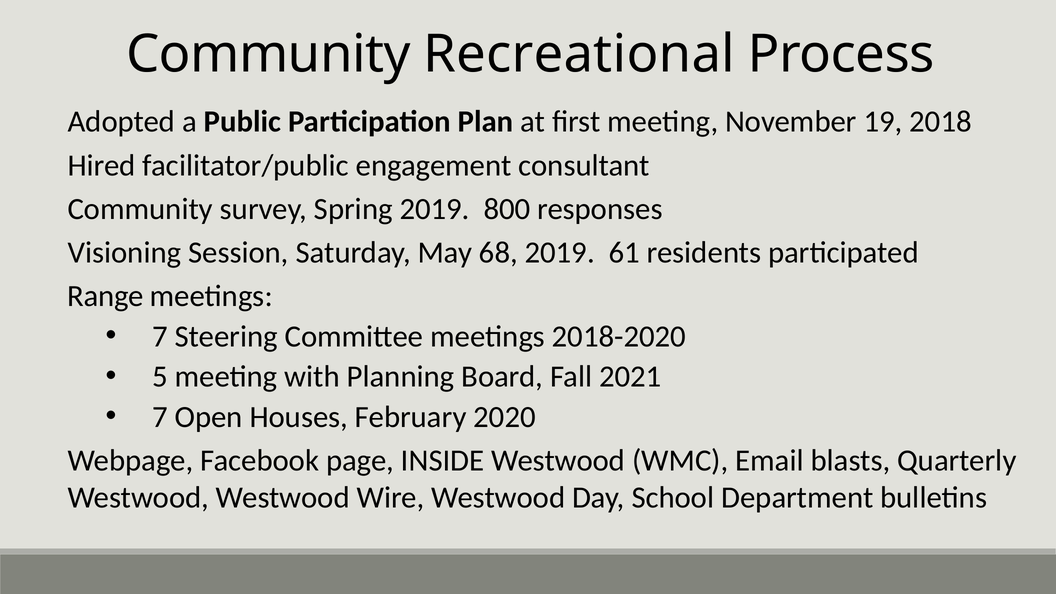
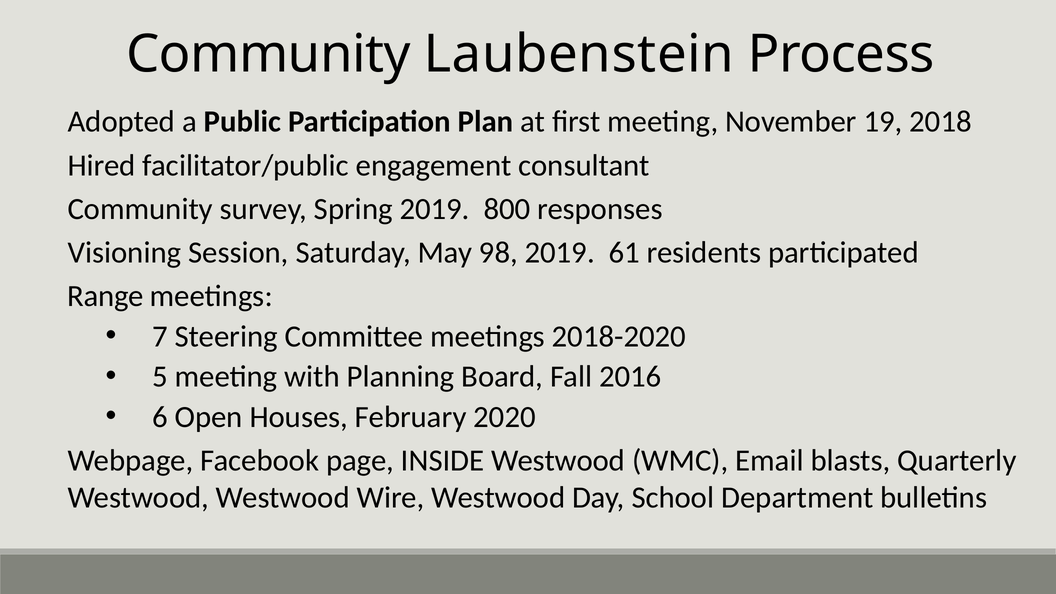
Recreational: Recreational -> Laubenstein
68: 68 -> 98
2021: 2021 -> 2016
7 at (160, 417): 7 -> 6
